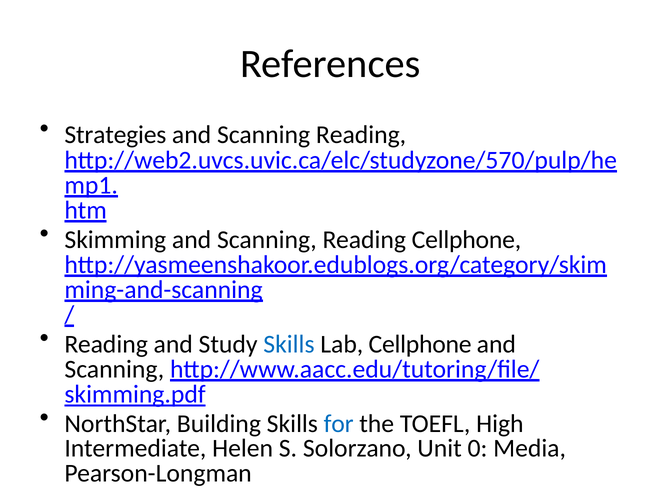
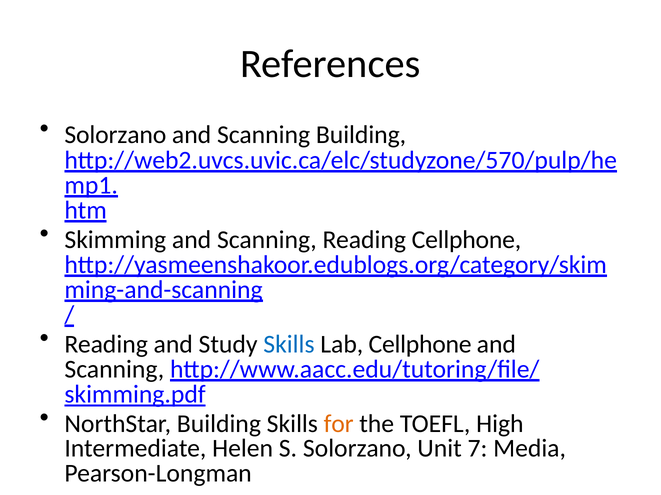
Strategies at (115, 135): Strategies -> Solorzano
Reading at (361, 135): Reading -> Building
for colour: blue -> orange
0: 0 -> 7
